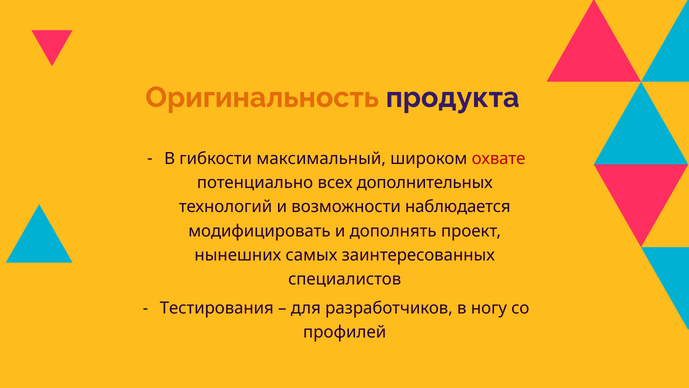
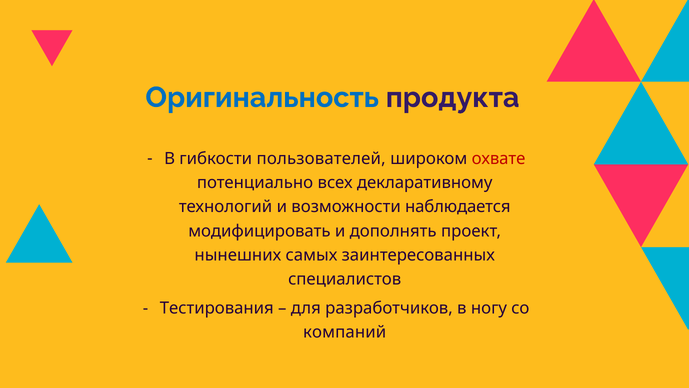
Оригинальность colour: orange -> blue
максимальный: максимальный -> пользователей
дополнительных: дополнительных -> декларативному
профилей: профилей -> компаний
